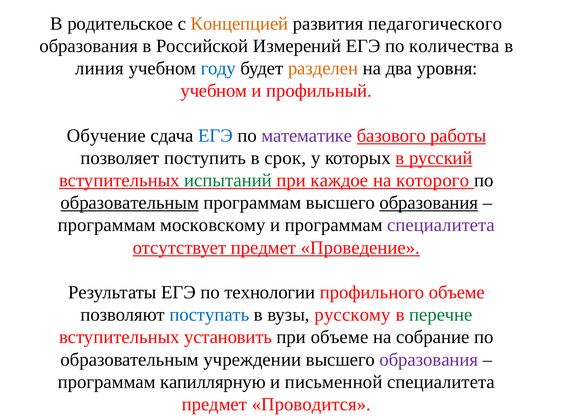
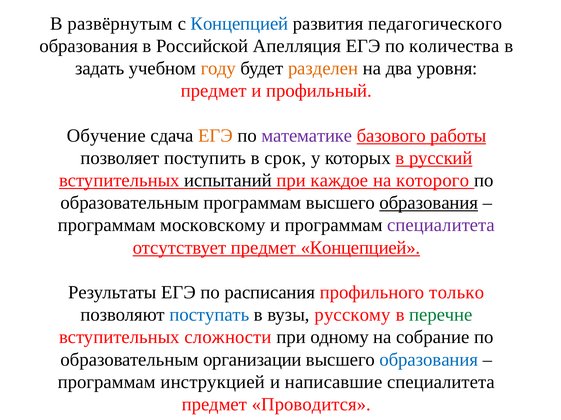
родительское: родительское -> развёрнутым
Концепцией at (239, 24) colour: orange -> blue
Измерений: Измерений -> Апелляция
линия: линия -> задать
году colour: blue -> orange
учебном at (214, 91): учебном -> предмет
ЕГЭ at (215, 136) colour: blue -> orange
испытаний colour: green -> black
образовательным at (130, 203) underline: present -> none
предмет Проведение: Проведение -> Концепцией
технологии: технологии -> расписания
профильного объеме: объеме -> только
установить: установить -> сложности
при объеме: объеме -> одному
учреждении: учреждении -> организации
образования at (429, 360) colour: purple -> blue
капиллярную: капиллярную -> инструкцией
письменной: письменной -> написавшие
